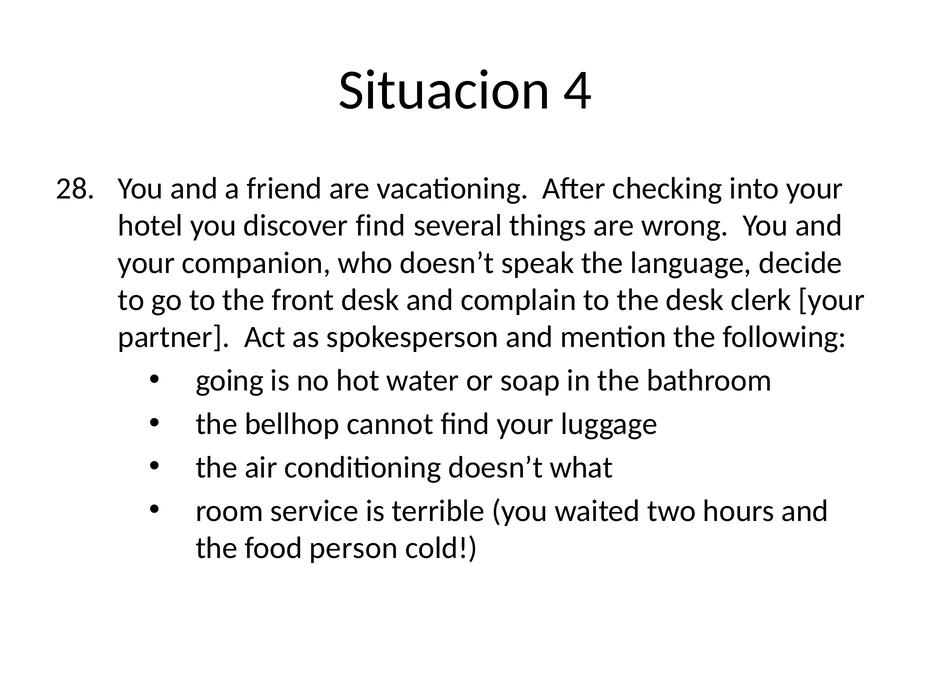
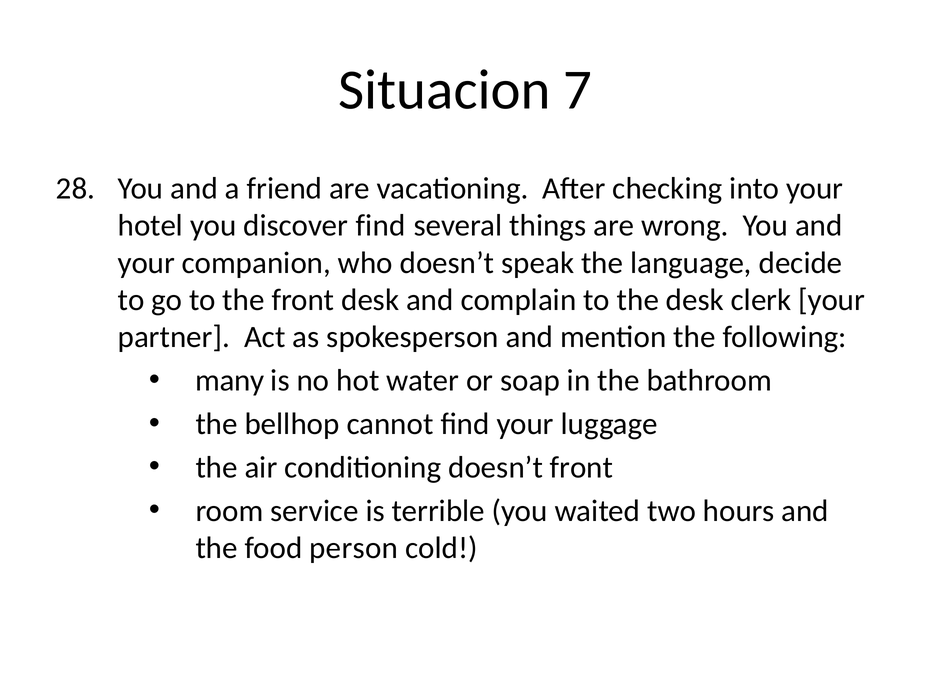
4: 4 -> 7
going: going -> many
doesn’t what: what -> front
